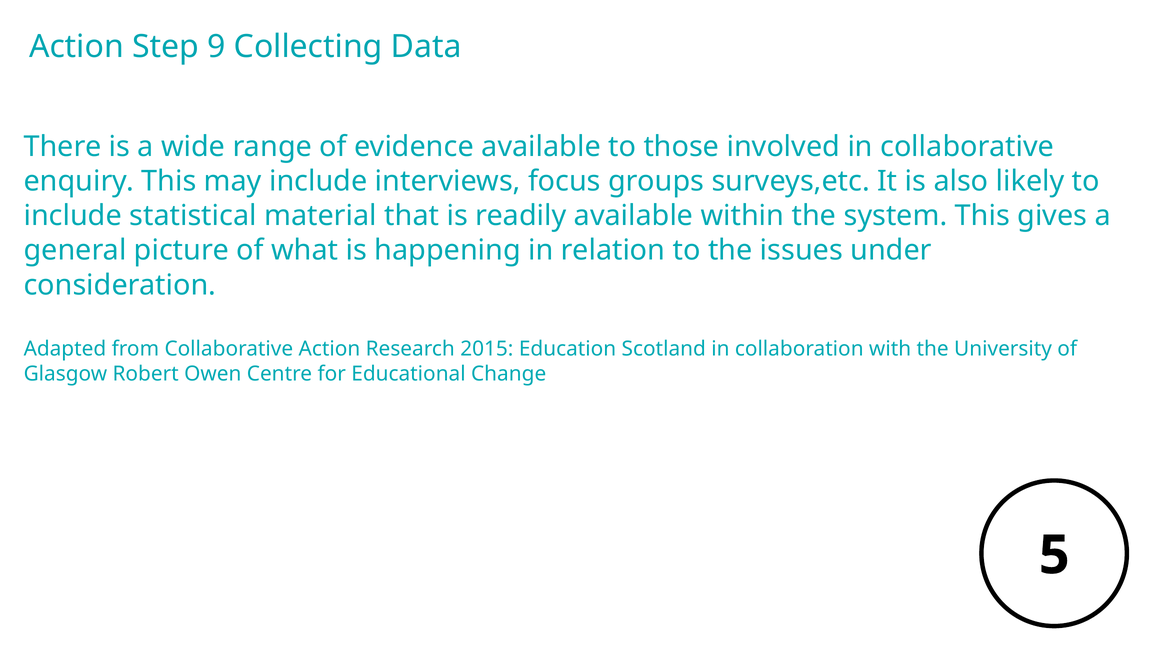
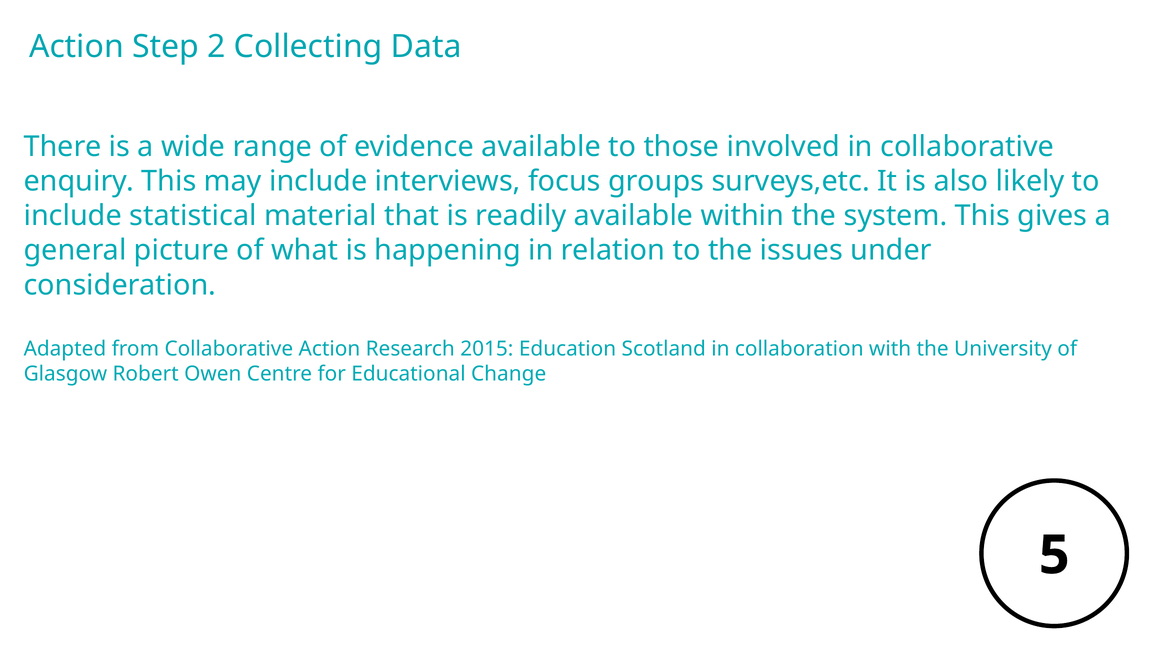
9: 9 -> 2
